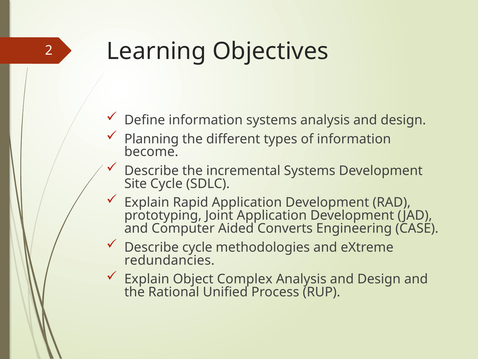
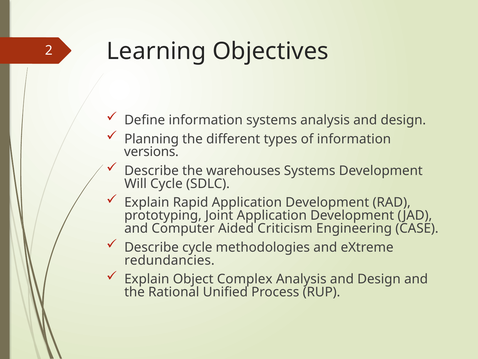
become: become -> versions
incremental: incremental -> warehouses
Site: Site -> Will
Converts: Converts -> Criticism
